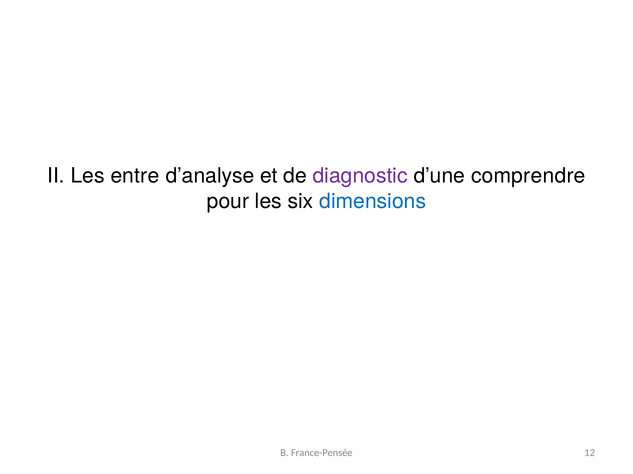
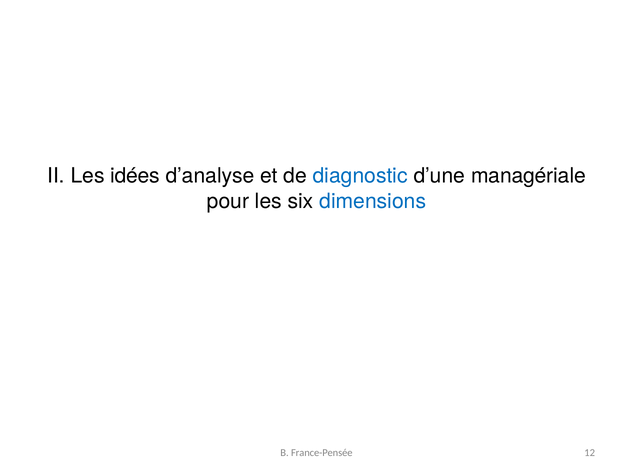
entre: entre -> idées
diagnostic colour: purple -> blue
comprendre: comprendre -> managériale
